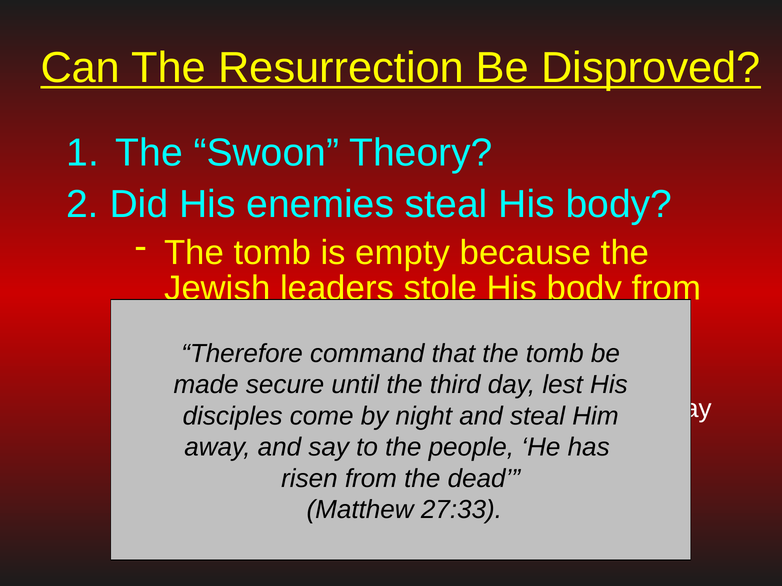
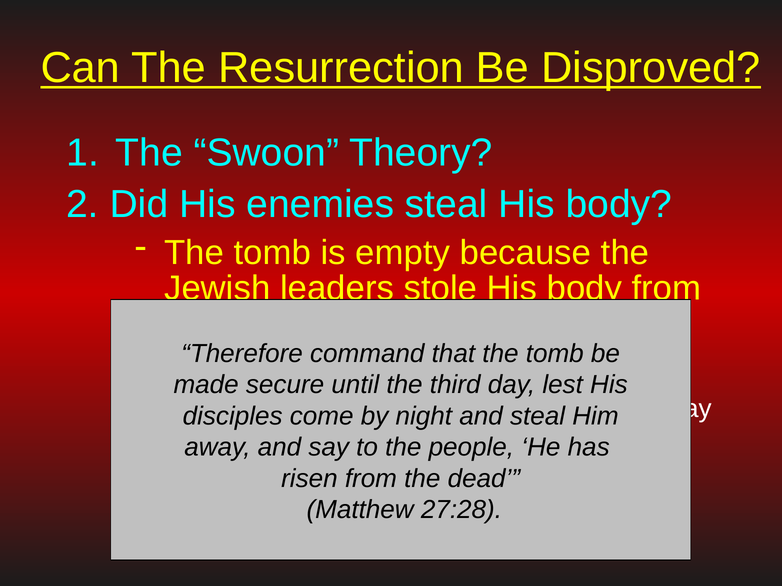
27:33: 27:33 -> 27:28
